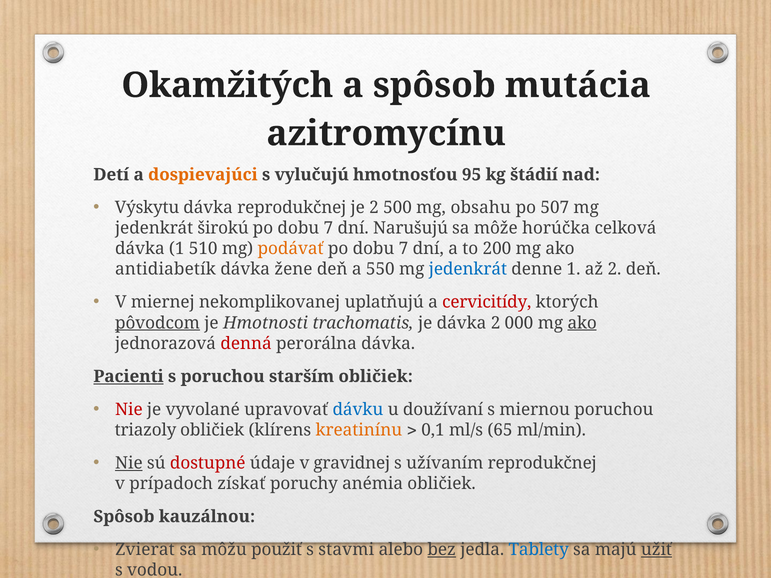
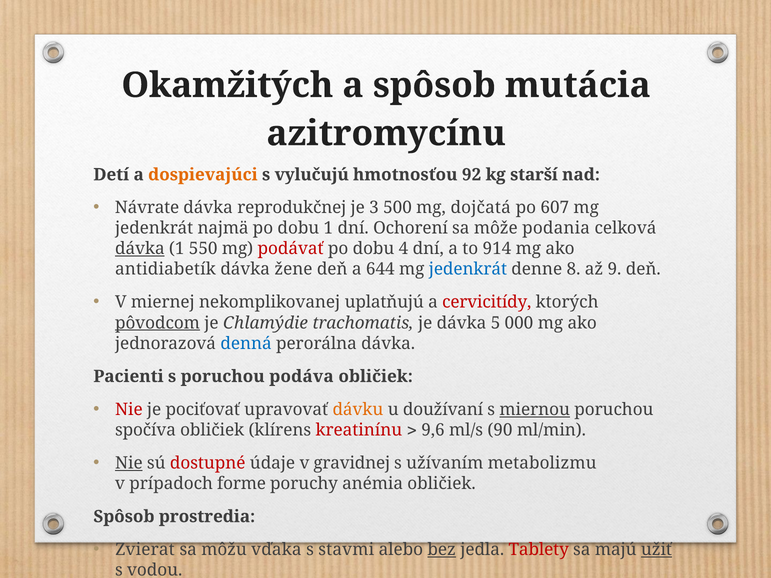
95: 95 -> 92
štádií: štádií -> starší
Výskytu: Výskytu -> Návrate
je 2: 2 -> 3
obsahu: obsahu -> dojčatá
507: 507 -> 607
širokú: širokú -> najmä
7 at (328, 228): 7 -> 1
Narušujú: Narušujú -> Ochorení
horúčka: horúčka -> podania
dávka at (140, 249) underline: none -> present
510: 510 -> 550
podávať colour: orange -> red
7 at (403, 249): 7 -> 4
200: 200 -> 914
550: 550 -> 644
denne 1: 1 -> 8
až 2: 2 -> 9
Hmotnosti: Hmotnosti -> Chlamýdie
dávka 2: 2 -> 5
ako at (582, 323) underline: present -> none
denná colour: red -> blue
Pacienti underline: present -> none
starším: starším -> podáva
vyvolané: vyvolané -> pociťovať
dávku colour: blue -> orange
miernou underline: none -> present
triazoly: triazoly -> spočíva
kreatinínu colour: orange -> red
0,1: 0,1 -> 9,6
65: 65 -> 90
užívaním reprodukčnej: reprodukčnej -> metabolizmu
získať: získať -> forme
kauzálnou: kauzálnou -> prostredia
použiť: použiť -> vďaka
Tablety colour: blue -> red
